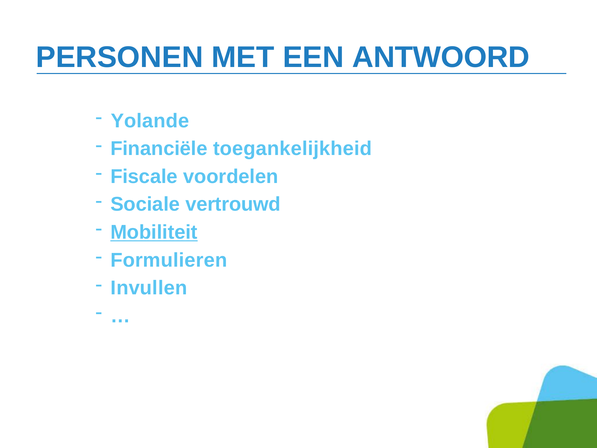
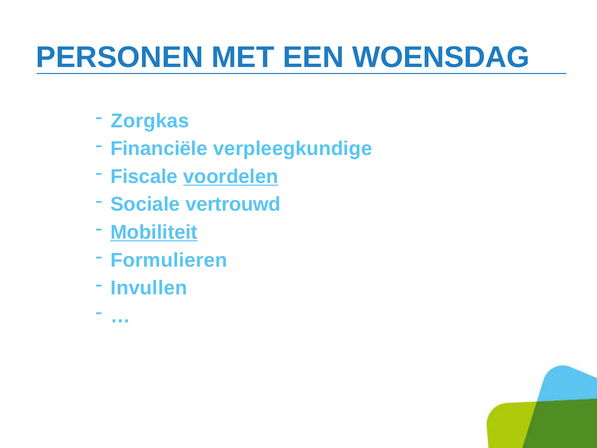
ANTWOORD: ANTWOORD -> WOENSDAG
Yolande: Yolande -> Zorgkas
toegankelijkheid: toegankelijkheid -> verpleegkundige
voordelen underline: none -> present
